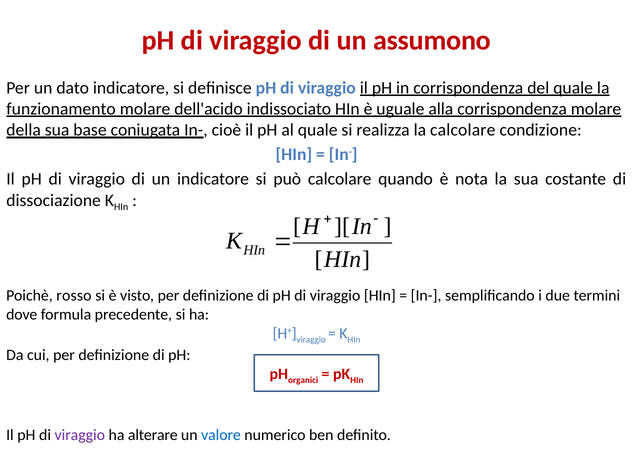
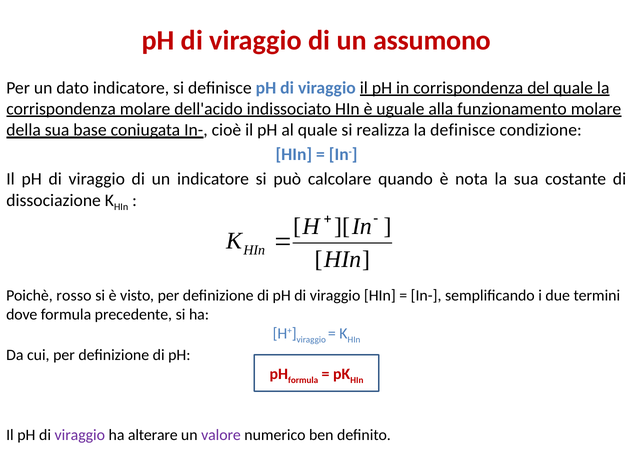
funzionamento at (61, 109): funzionamento -> corrispondenza
alla corrispondenza: corrispondenza -> funzionamento
la calcolare: calcolare -> definisce
pH organici: organici -> formula
valore colour: blue -> purple
